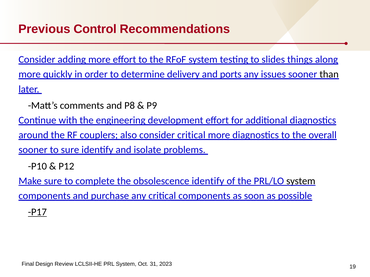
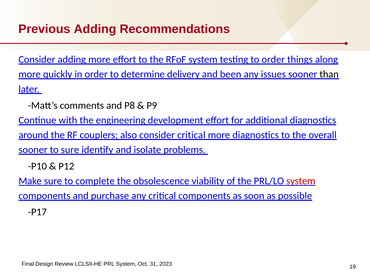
Previous Control: Control -> Adding
to slides: slides -> order
ports: ports -> been
obsolescence identify: identify -> viability
system at (301, 181) colour: black -> red
P17 underline: present -> none
